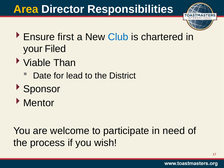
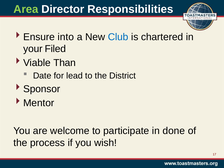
Area colour: yellow -> light green
first: first -> into
need: need -> done
